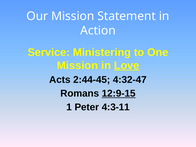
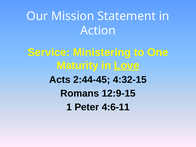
Mission at (77, 65): Mission -> Maturity
4:32-47: 4:32-47 -> 4:32-15
12:9-15 underline: present -> none
4:3-11: 4:3-11 -> 4:6-11
